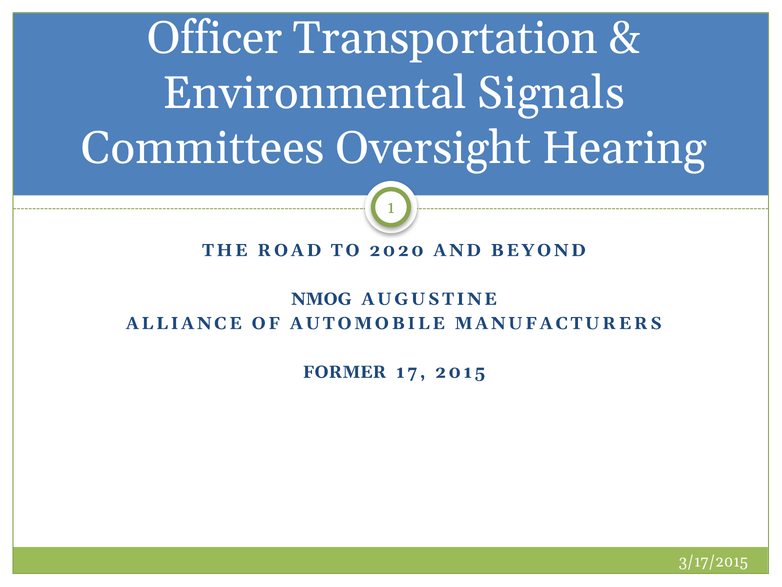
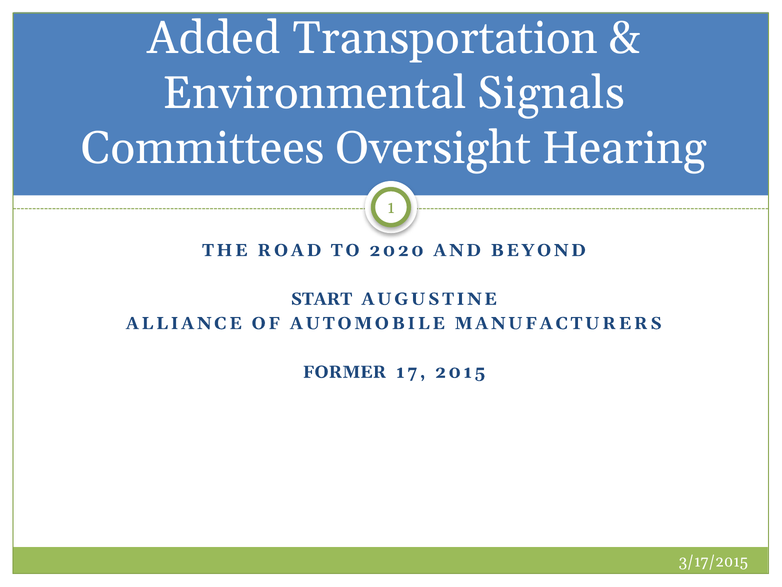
Officer: Officer -> Added
NMOG: NMOG -> START
